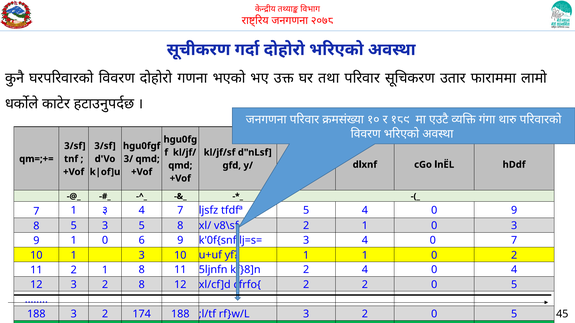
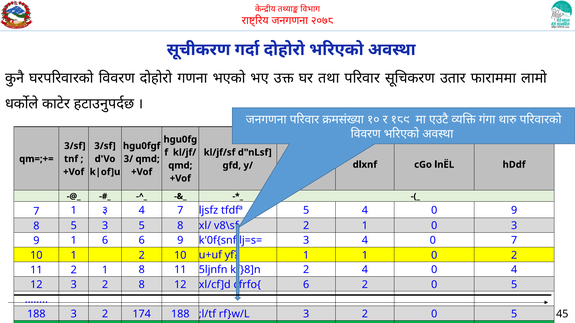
0 at (105, 241): 0 -> 6
1 3: 3 -> 2
2 at (306, 285): 2 -> 6
